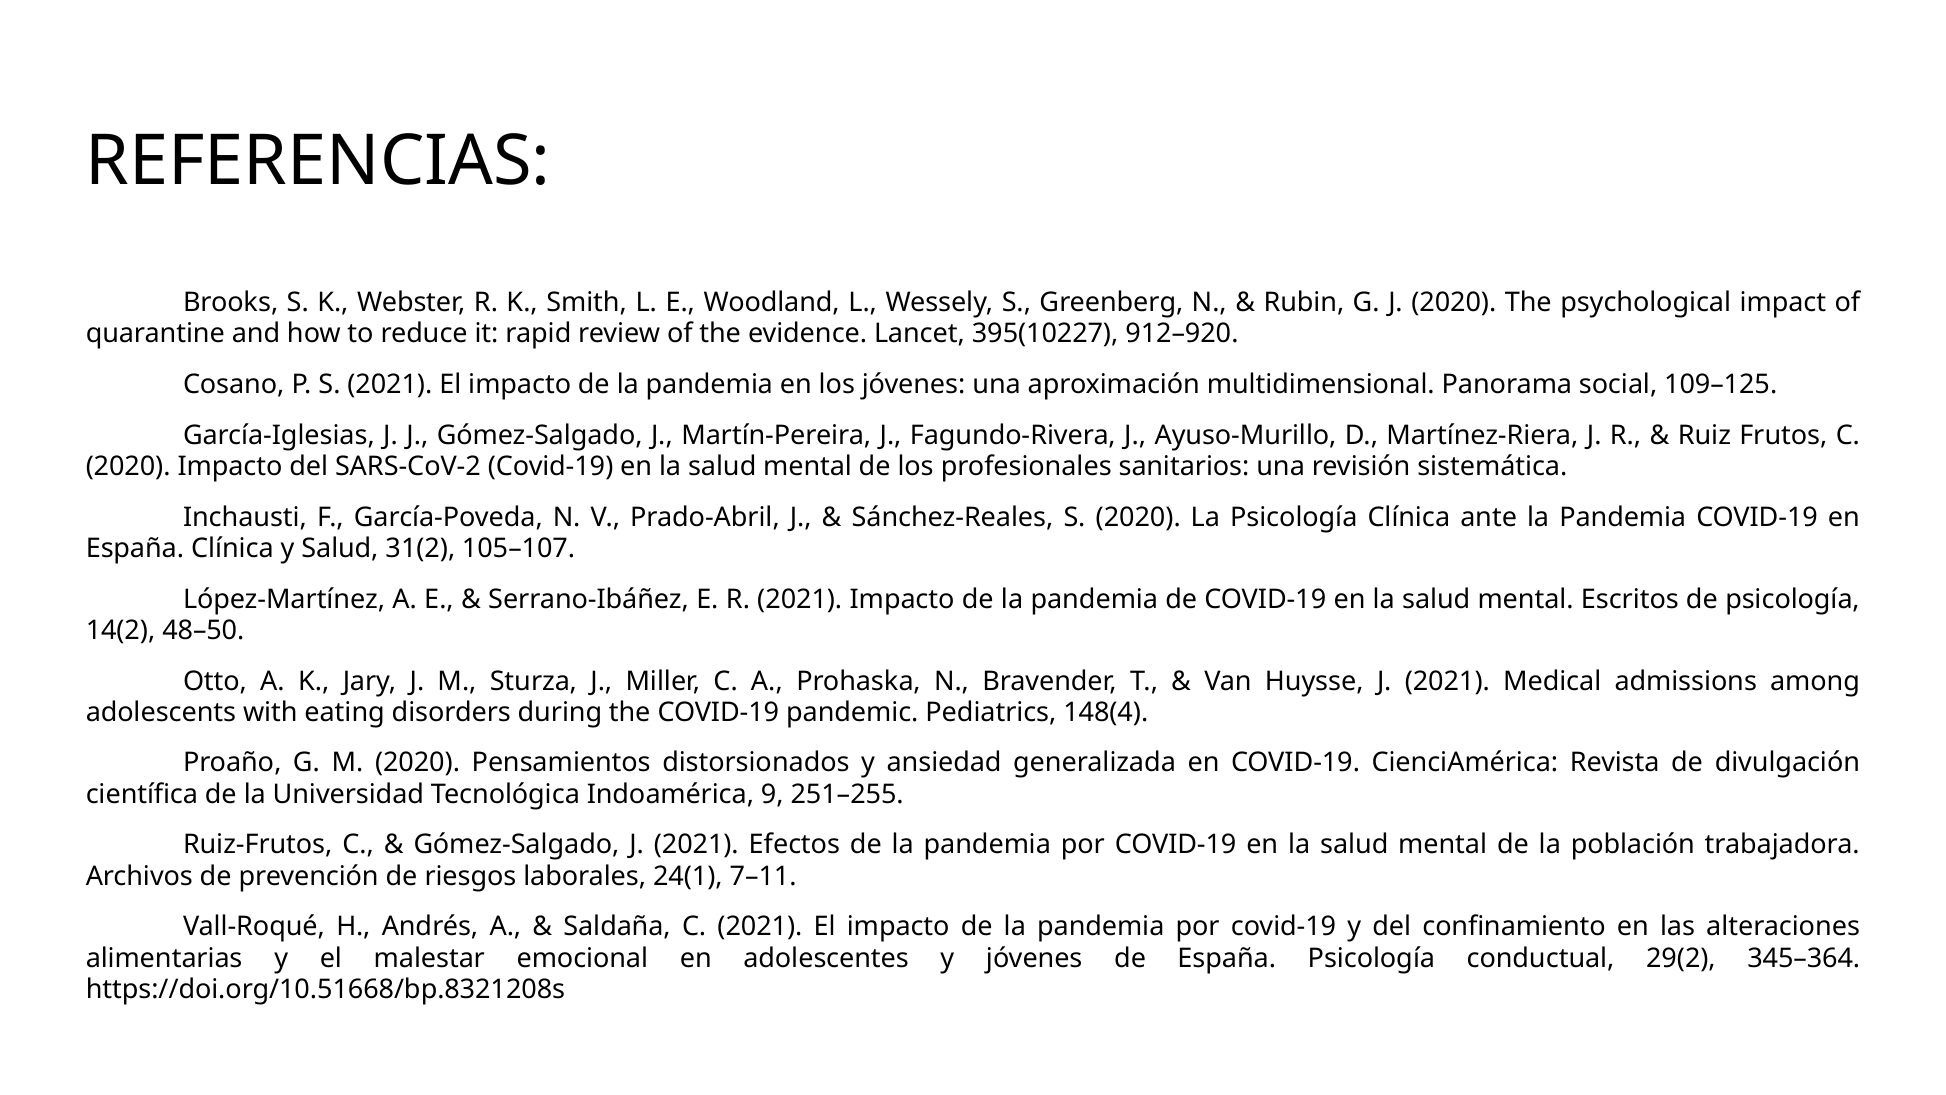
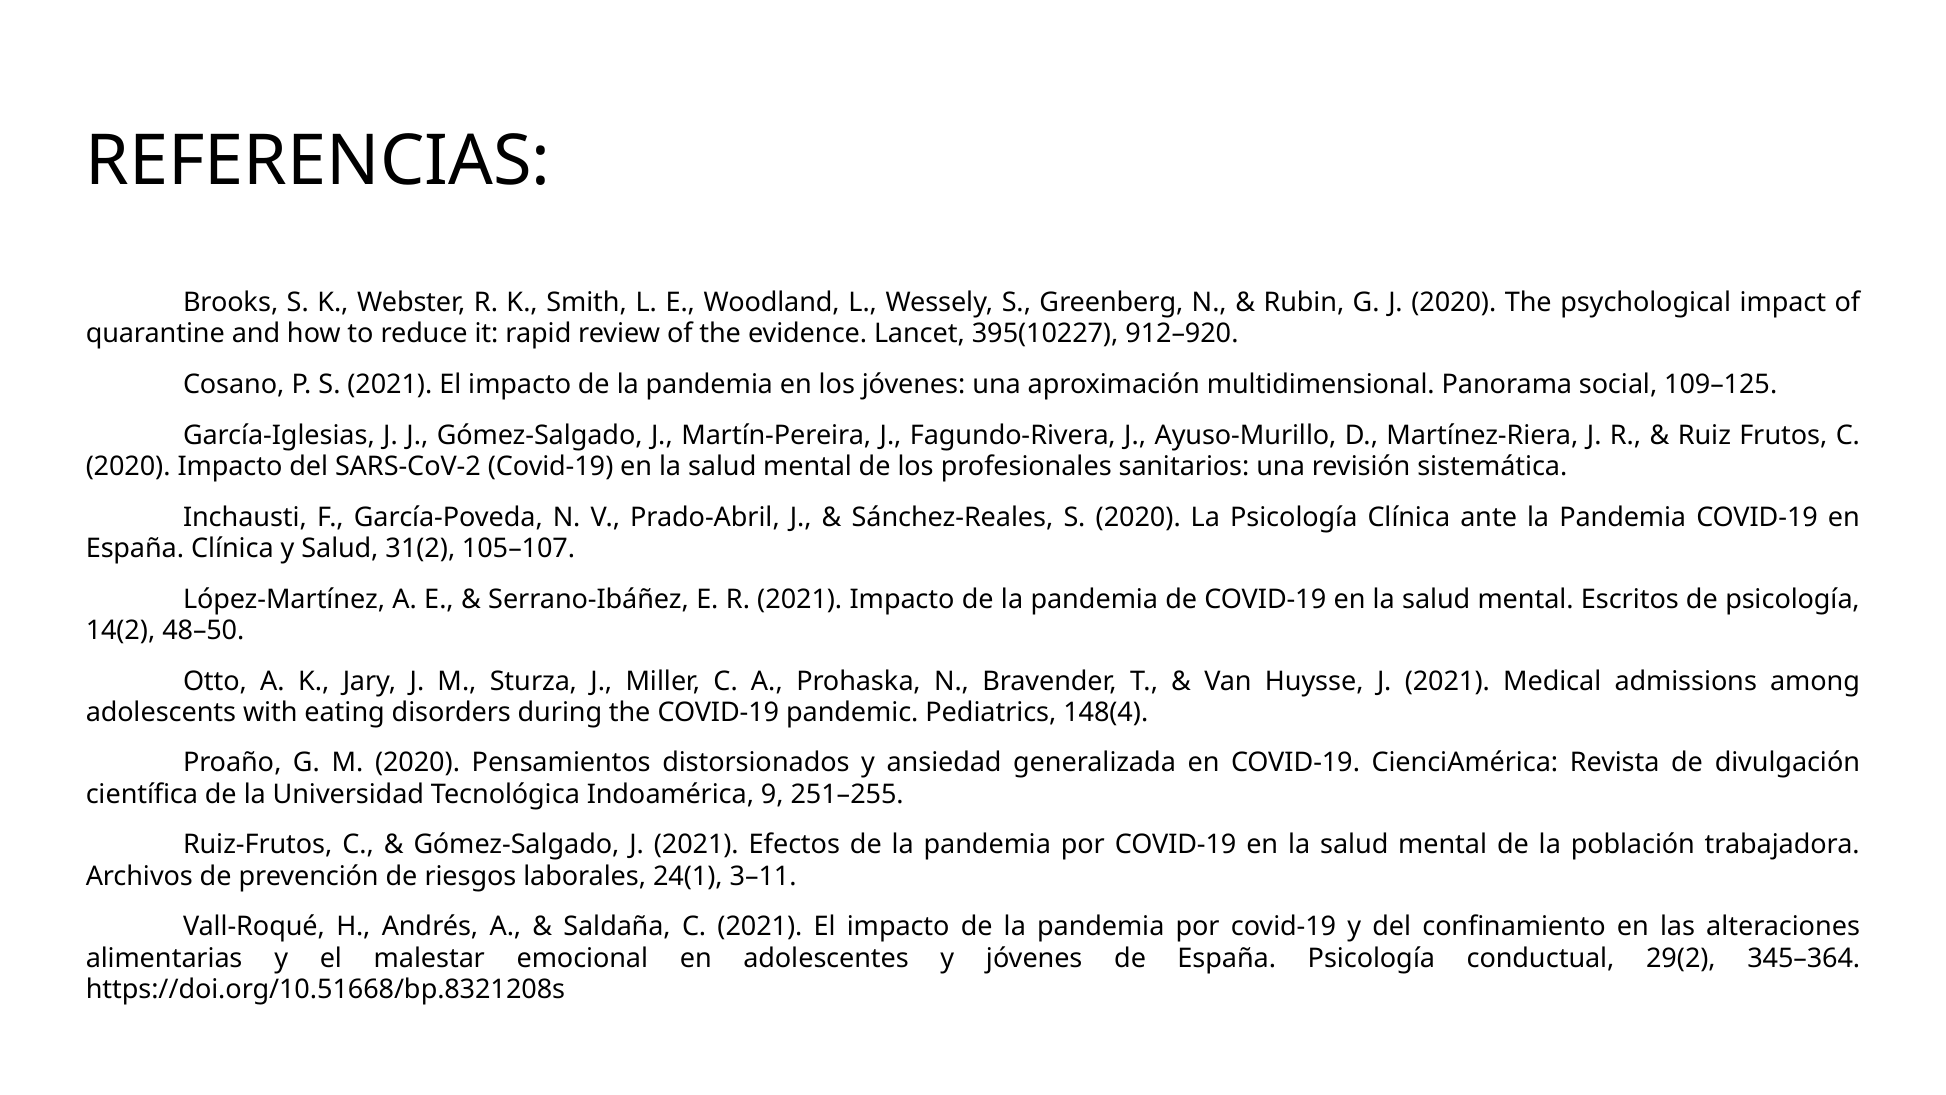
7–11: 7–11 -> 3–11
